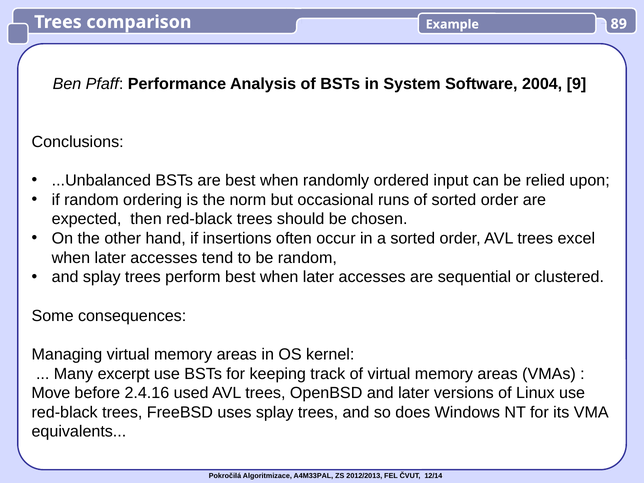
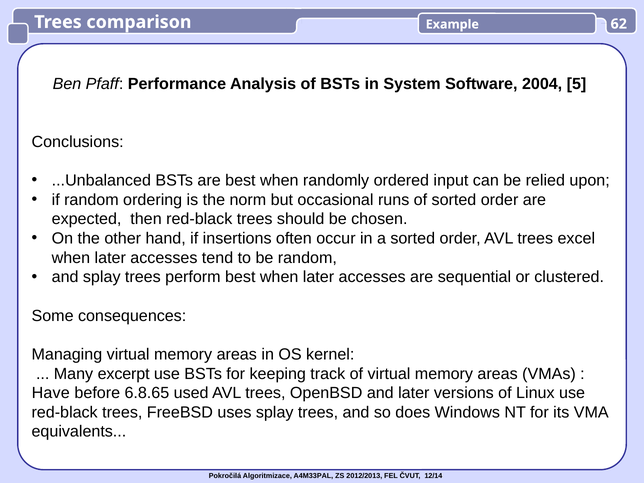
89: 89 -> 62
9: 9 -> 5
Move: Move -> Have
2.4.16: 2.4.16 -> 6.8.65
